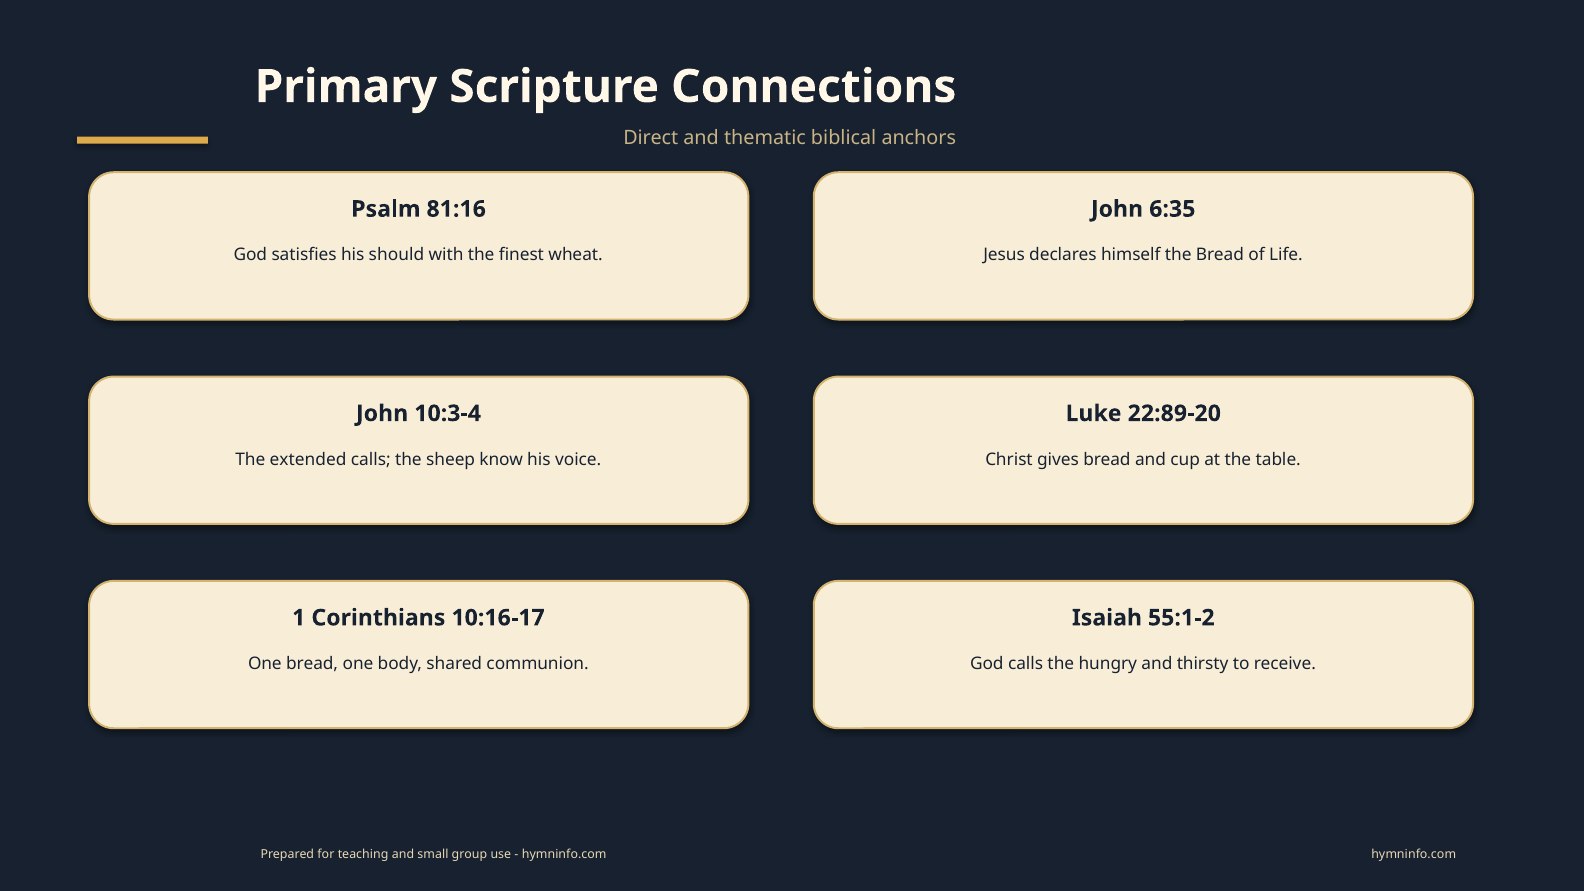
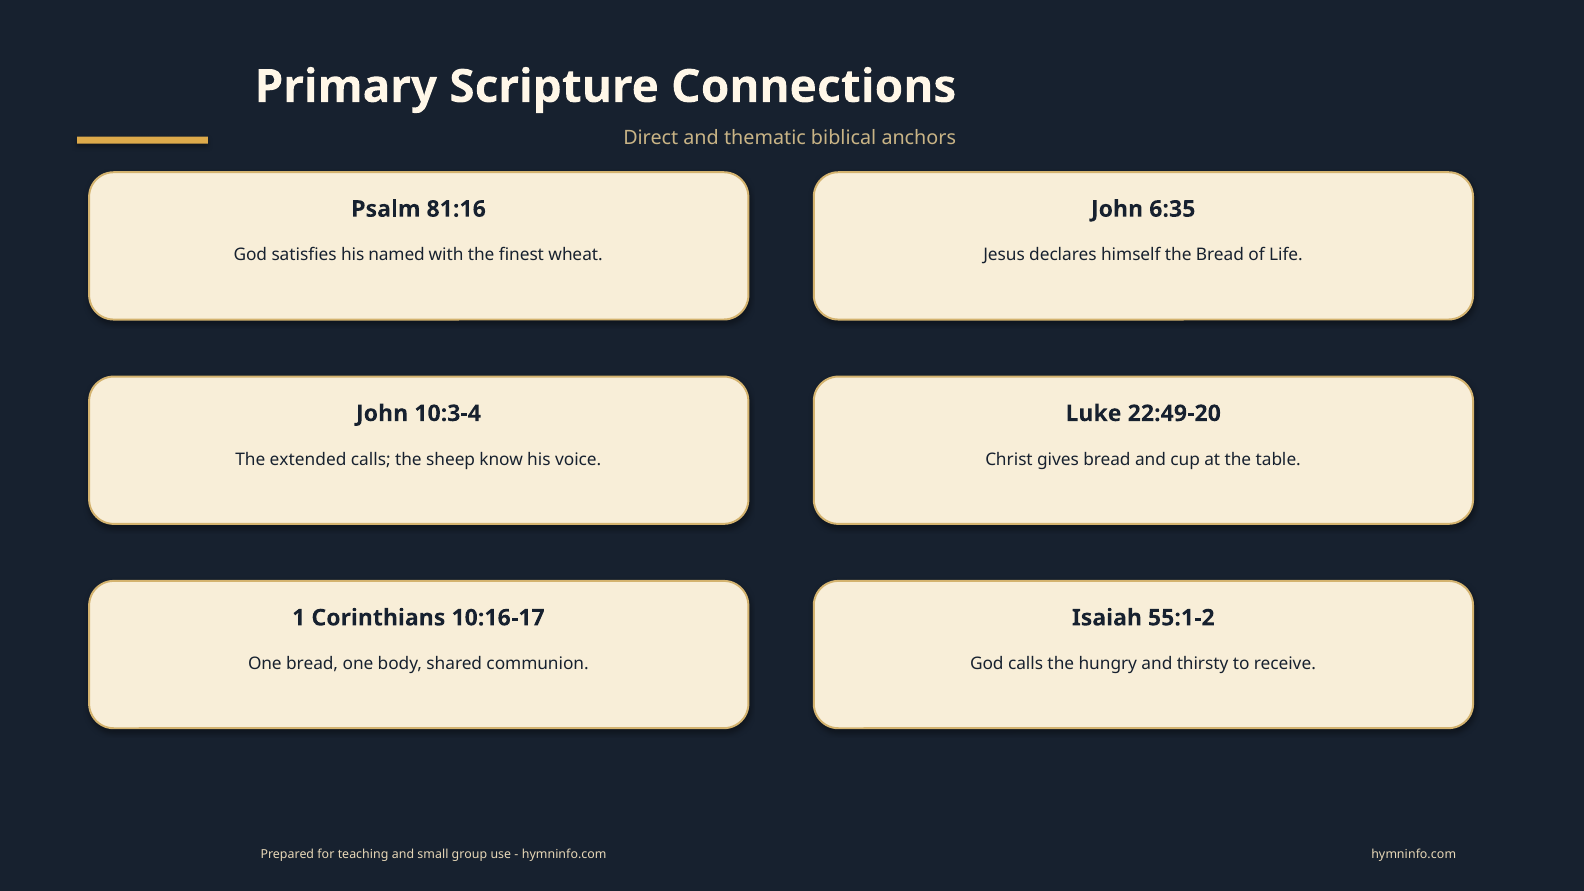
should: should -> named
22:89-20: 22:89-20 -> 22:49-20
